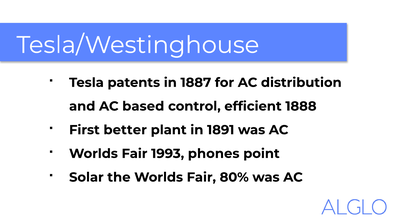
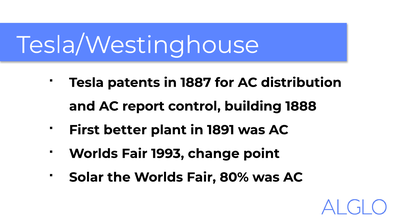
based: based -> report
efficient: efficient -> building
phones: phones -> change
